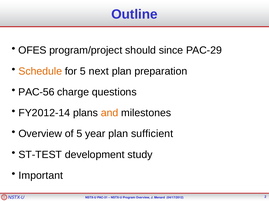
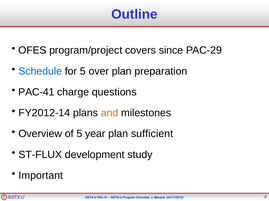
should: should -> covers
Schedule colour: orange -> blue
next: next -> over
PAC-56: PAC-56 -> PAC-41
ST-TEST: ST-TEST -> ST-FLUX
